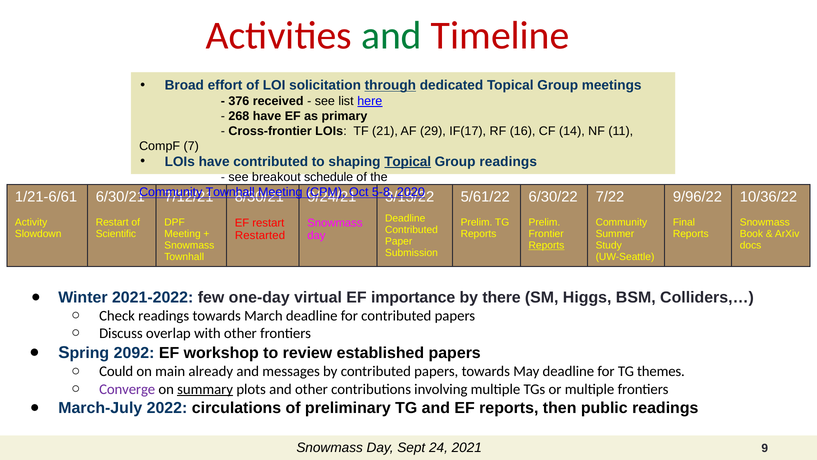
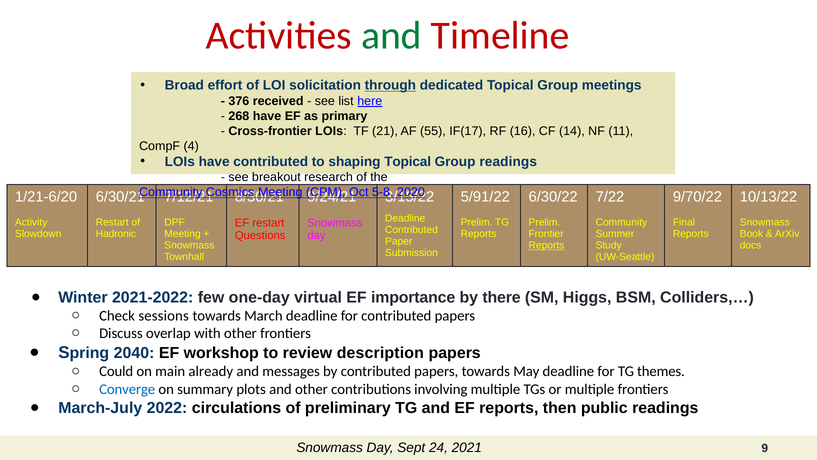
29: 29 -> 55
7: 7 -> 4
Topical at (408, 162) underline: present -> none
schedule: schedule -> research
Townhall at (230, 192): Townhall -> Cosmics
1/21-6/61: 1/21-6/61 -> 1/21-6/20
5/61/22: 5/61/22 -> 5/91/22
9/96/22: 9/96/22 -> 9/70/22
10/36/22: 10/36/22 -> 10/13/22
Scientific: Scientific -> Hadronic
Restarted: Restarted -> Questions
Check readings: readings -> sessions
2092: 2092 -> 2040
established: established -> description
Converge colour: purple -> blue
summary underline: present -> none
